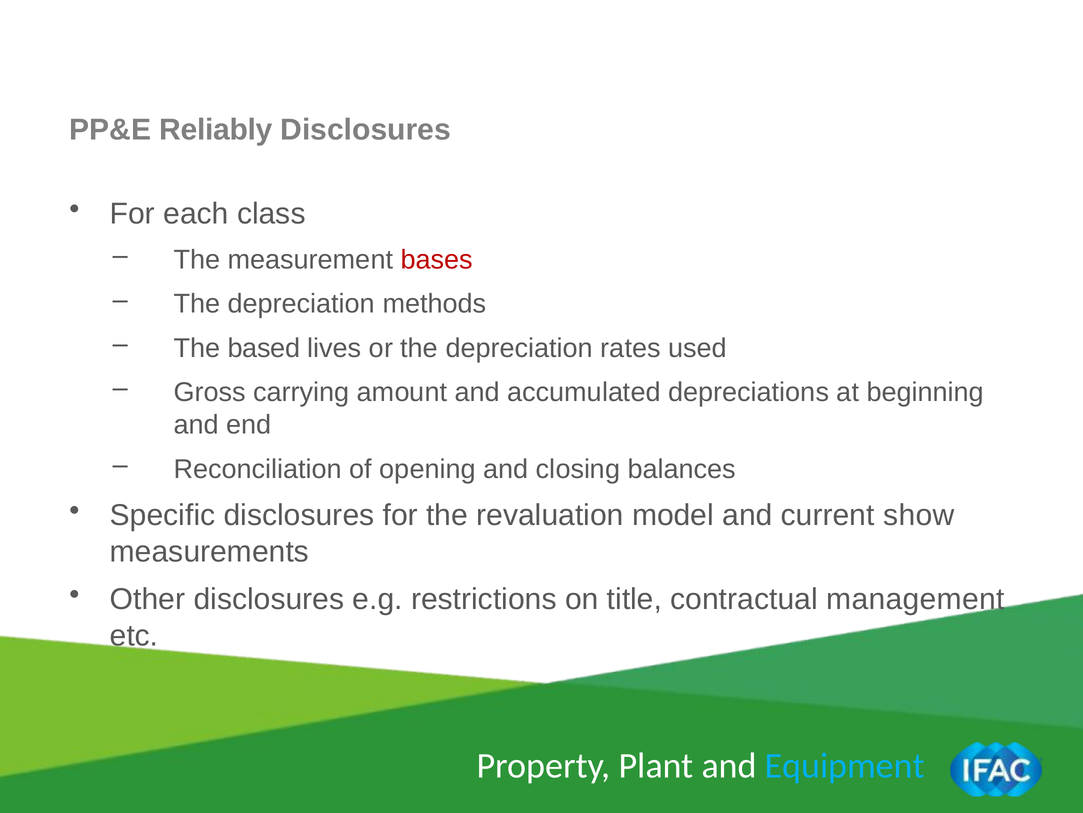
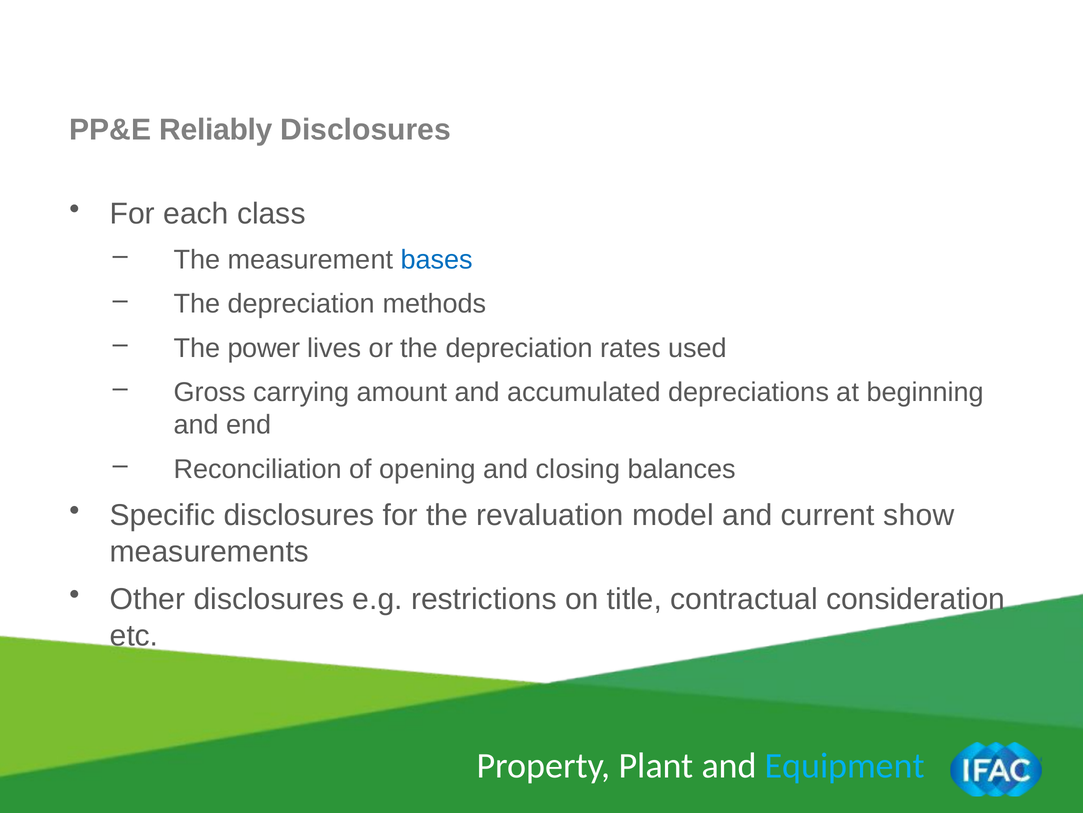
bases colour: red -> blue
based: based -> power
management: management -> consideration
